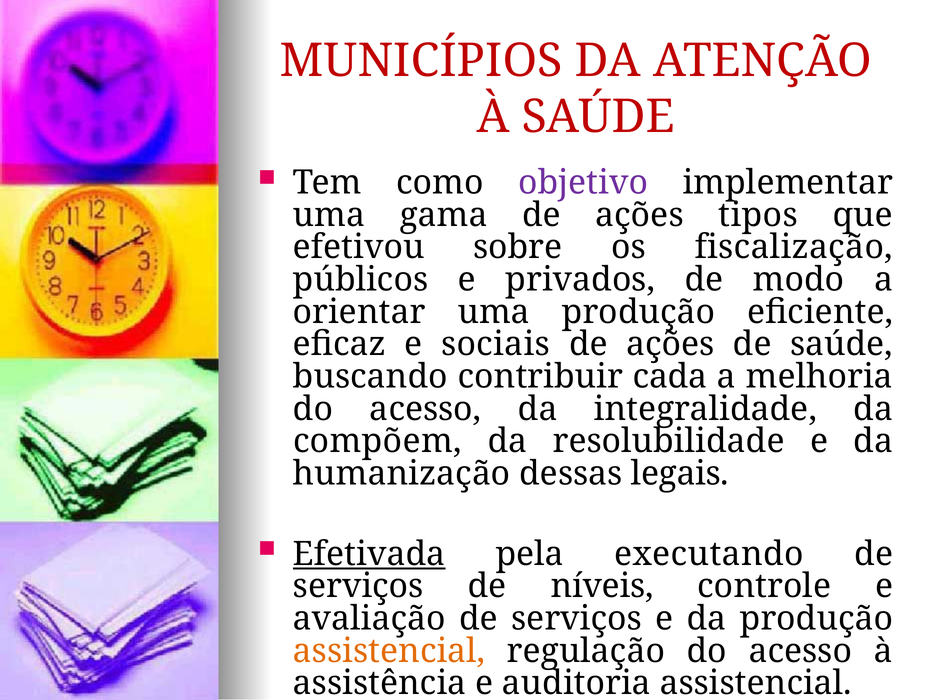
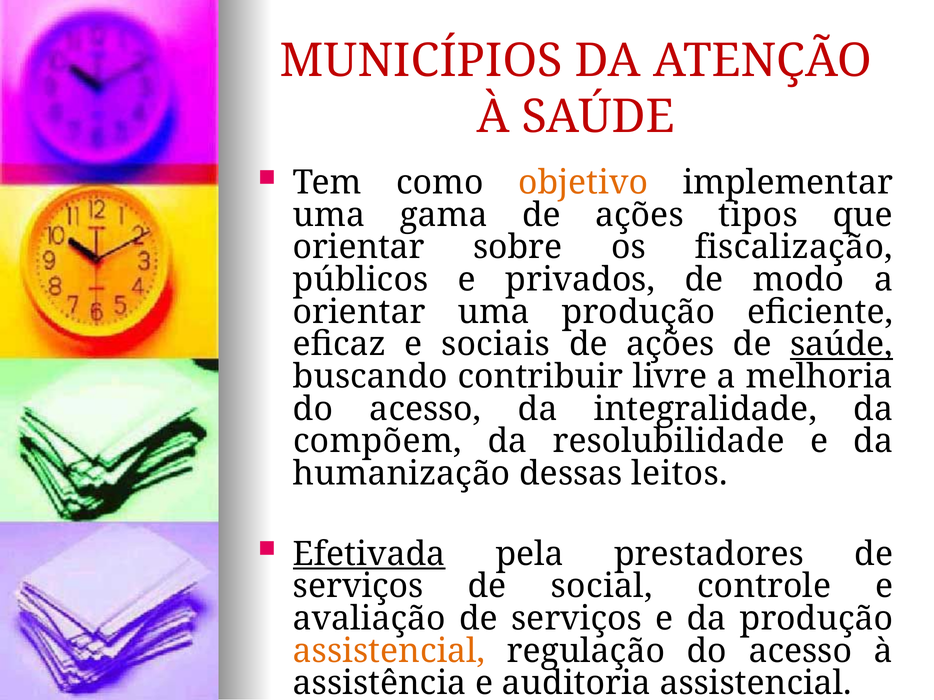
objetivo colour: purple -> orange
efetivou at (359, 247): efetivou -> orientar
saúde at (841, 345) underline: none -> present
cada: cada -> livre
legais: legais -> leitos
executando: executando -> prestadores
níveis: níveis -> social
